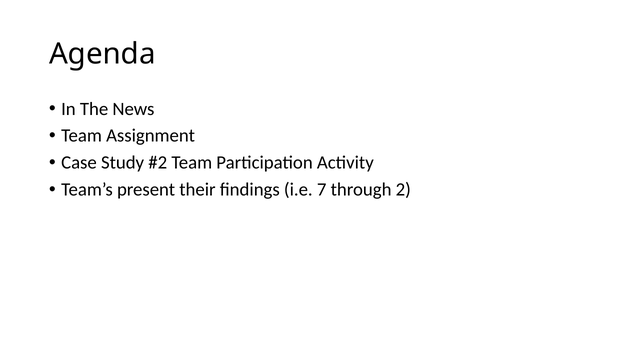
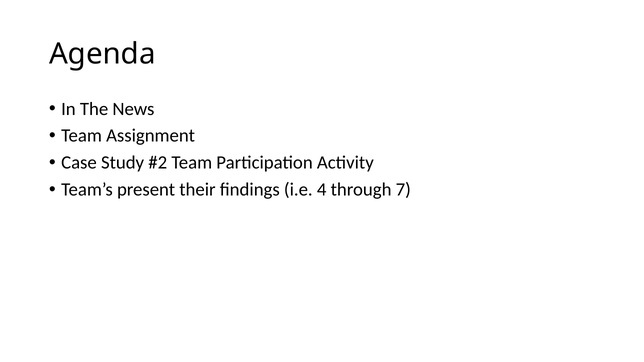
7: 7 -> 4
2: 2 -> 7
